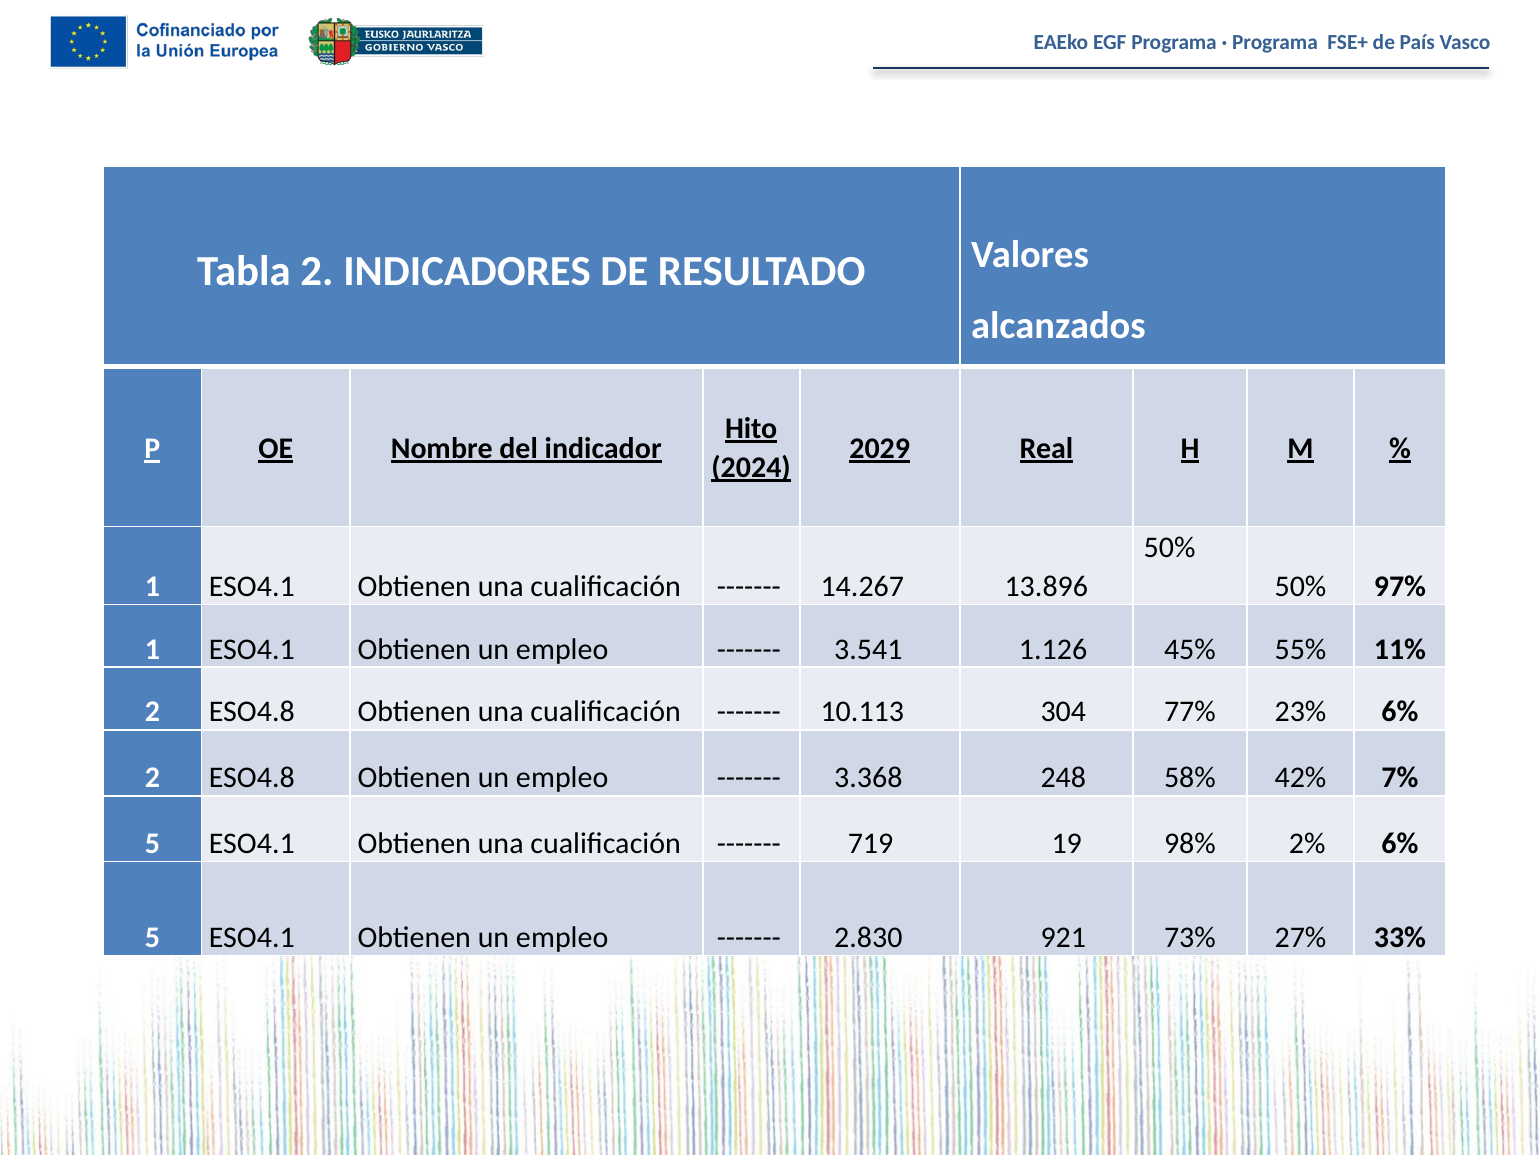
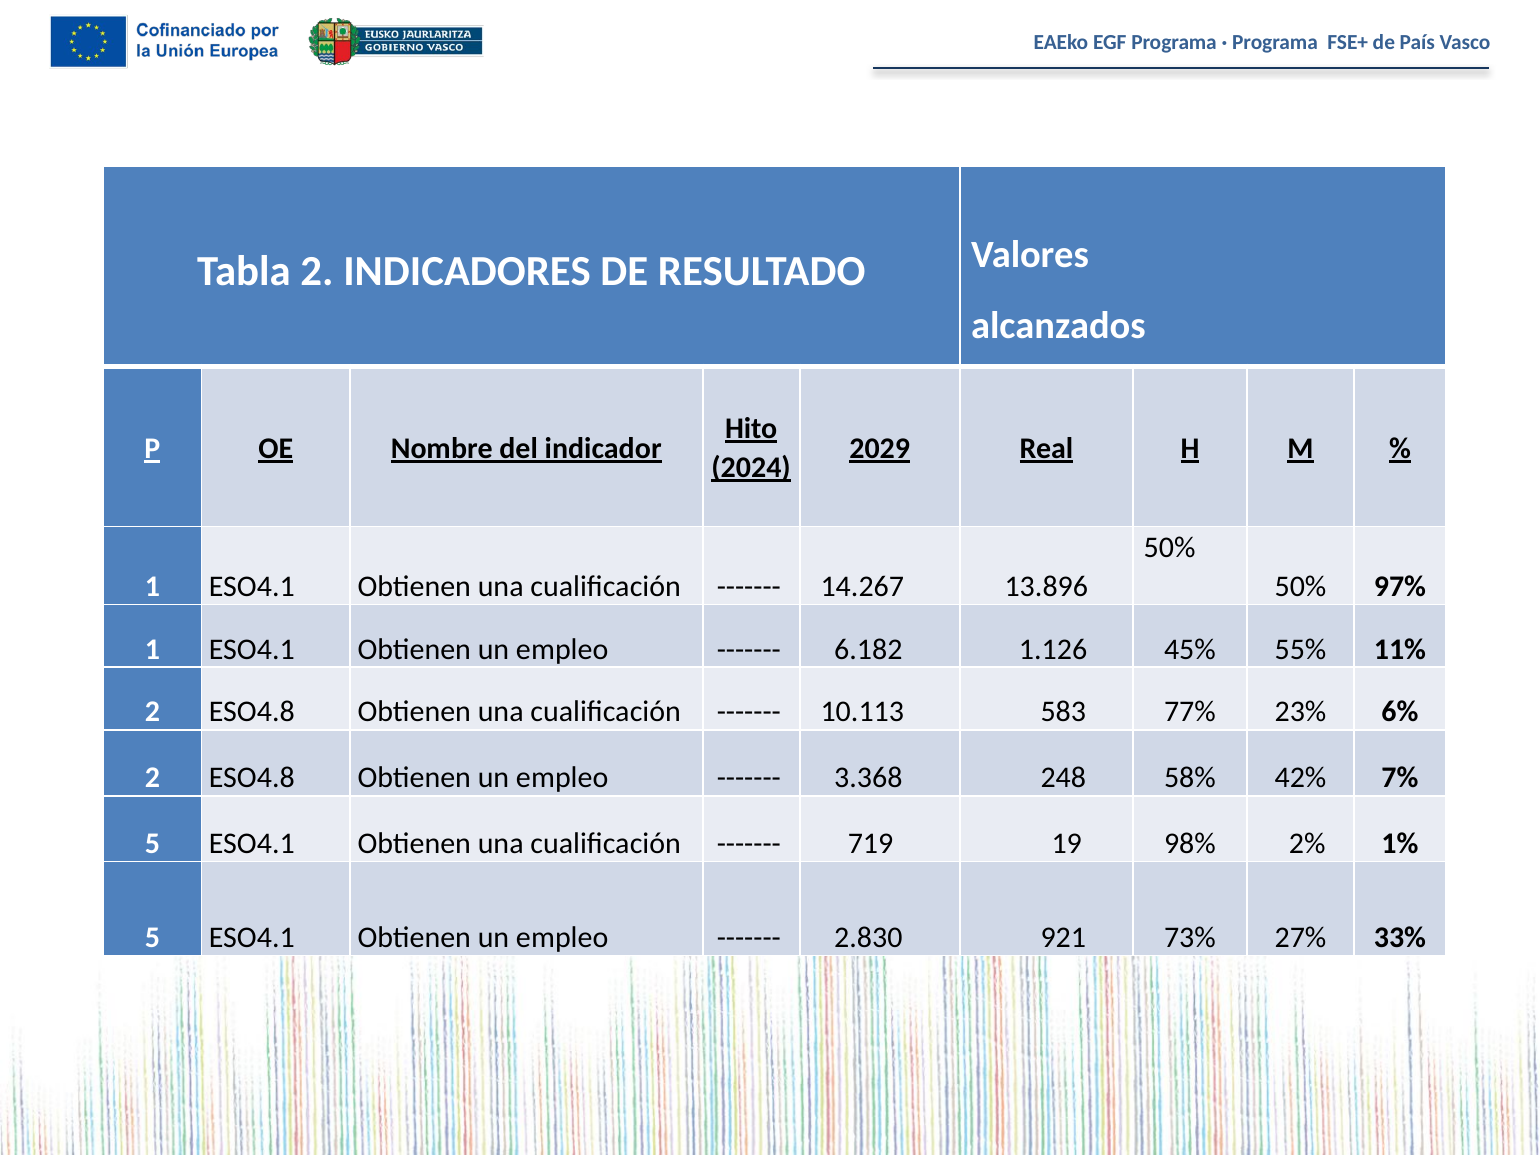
3.541: 3.541 -> 6.182
304: 304 -> 583
2% 6%: 6% -> 1%
